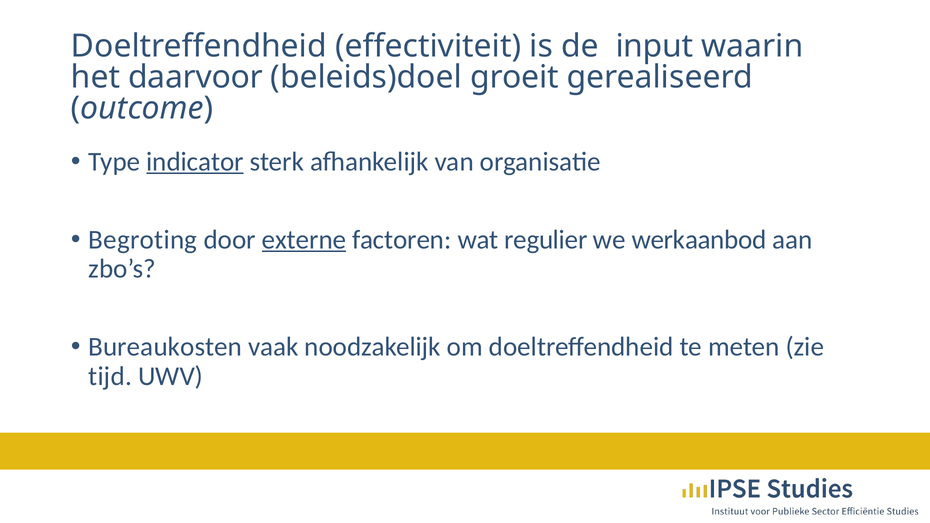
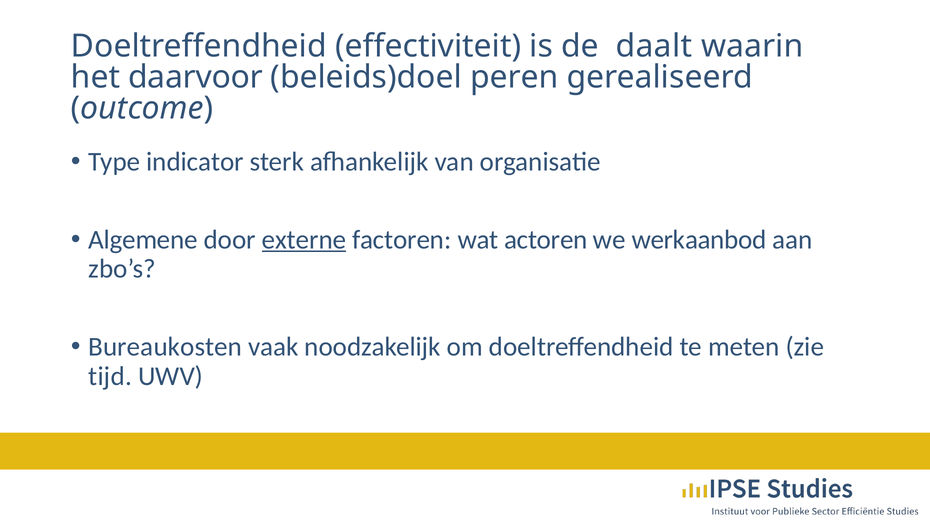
input: input -> daalt
groeit: groeit -> peren
indicator underline: present -> none
Begroting: Begroting -> Algemene
regulier: regulier -> actoren
